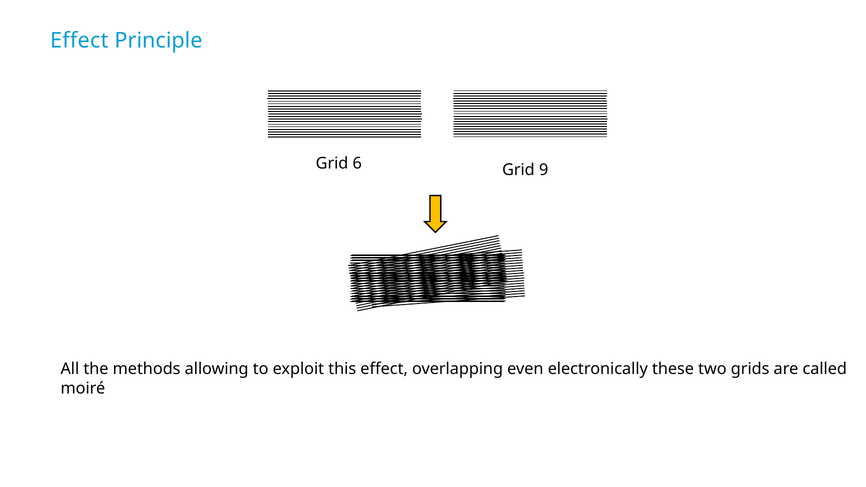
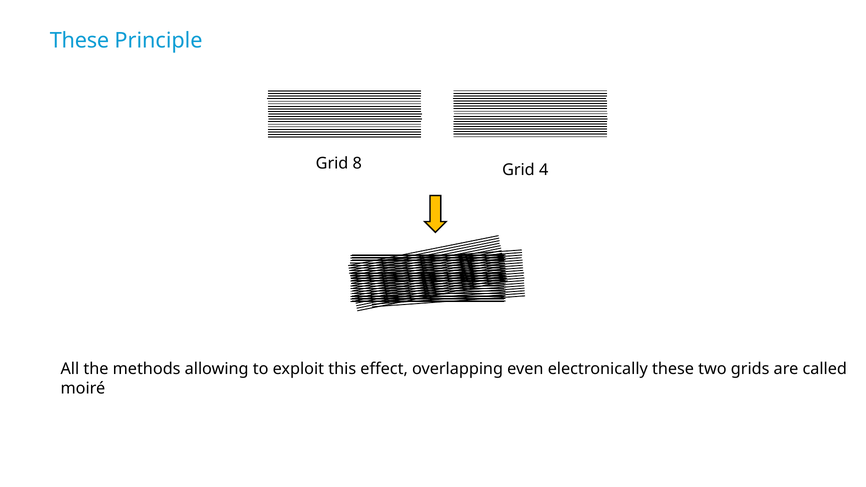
Effect at (79, 41): Effect -> These
6: 6 -> 8
9: 9 -> 4
